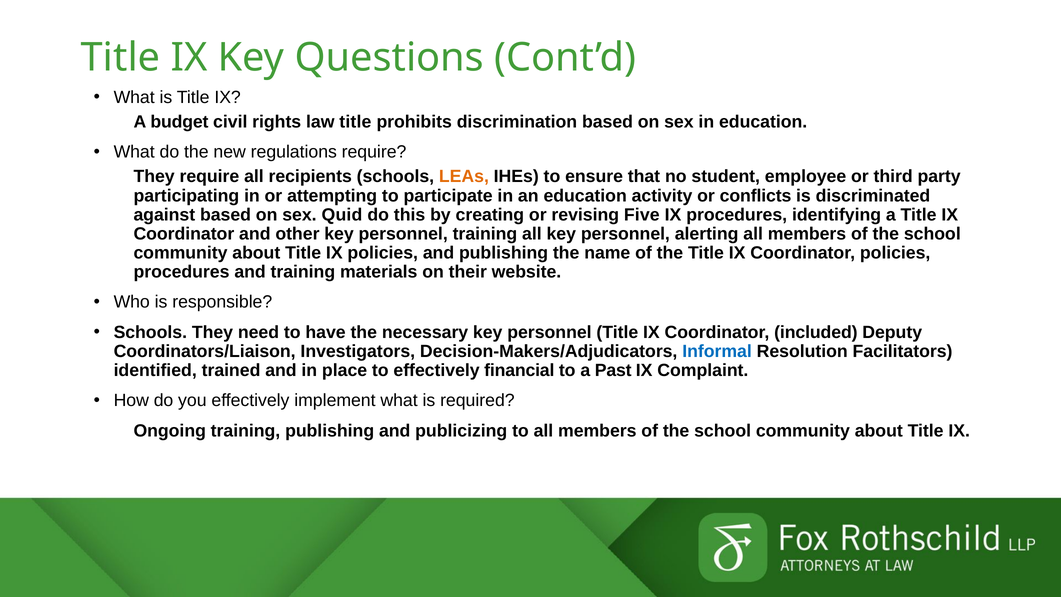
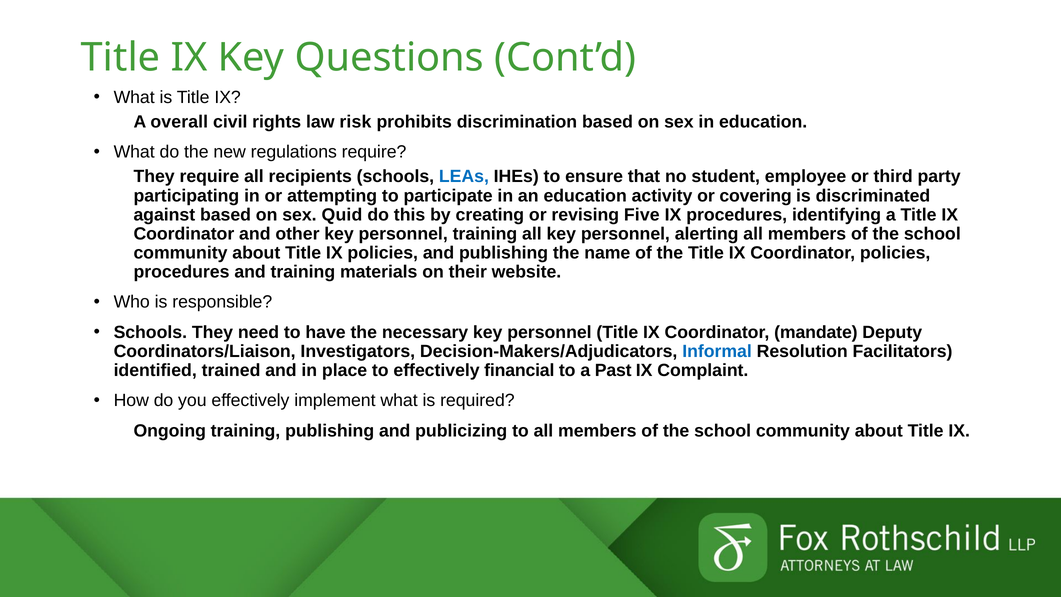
budget: budget -> overall
law title: title -> risk
LEAs colour: orange -> blue
conflicts: conflicts -> covering
included: included -> mandate
